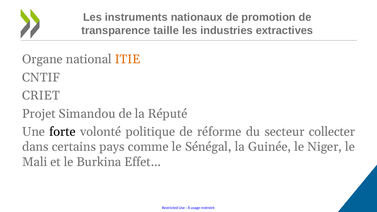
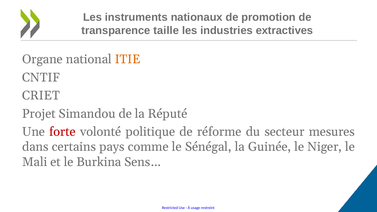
forte colour: black -> red
collecter: collecter -> mesures
Effet…: Effet… -> Sens…
